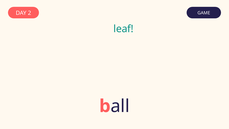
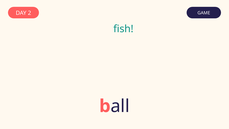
leaf: leaf -> fish
